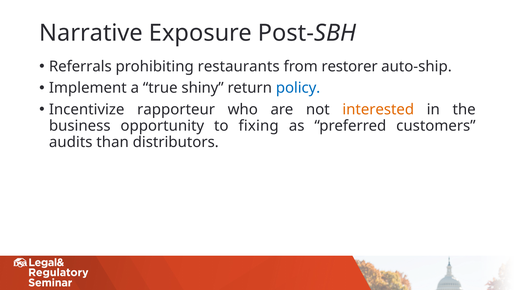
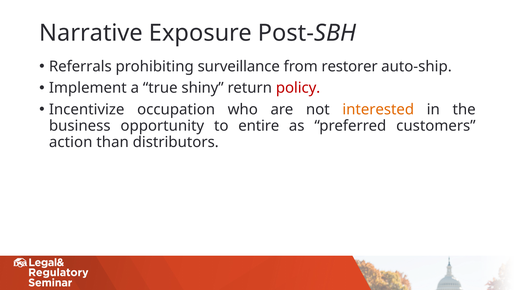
restaurants: restaurants -> surveillance
policy colour: blue -> red
rapporteur: rapporteur -> occupation
fixing: fixing -> entire
audits: audits -> action
